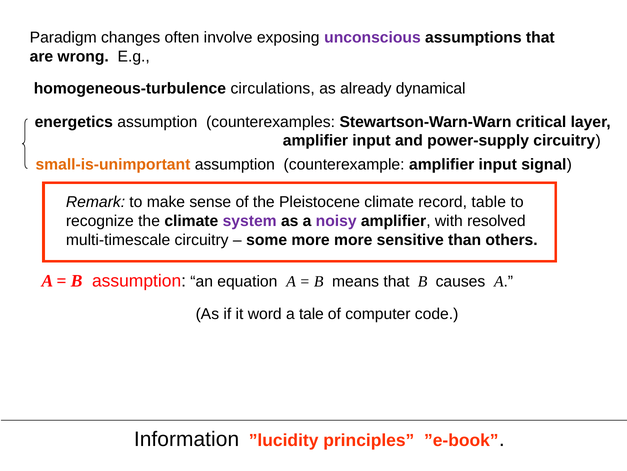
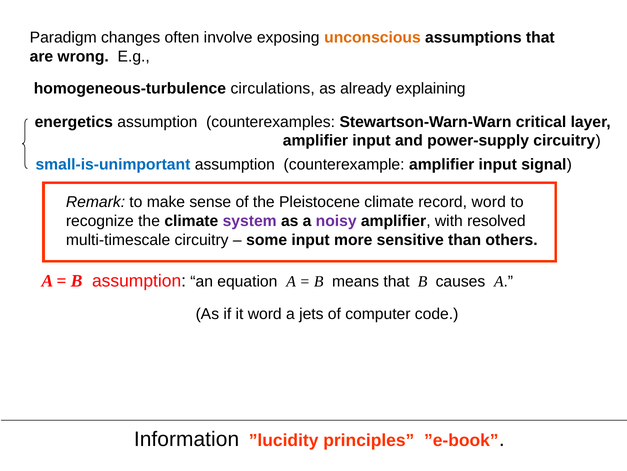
unconscious colour: purple -> orange
dynamical: dynamical -> explaining
small-is-unimportant colour: orange -> blue
record table: table -> word
some more: more -> input
tale: tale -> jets
